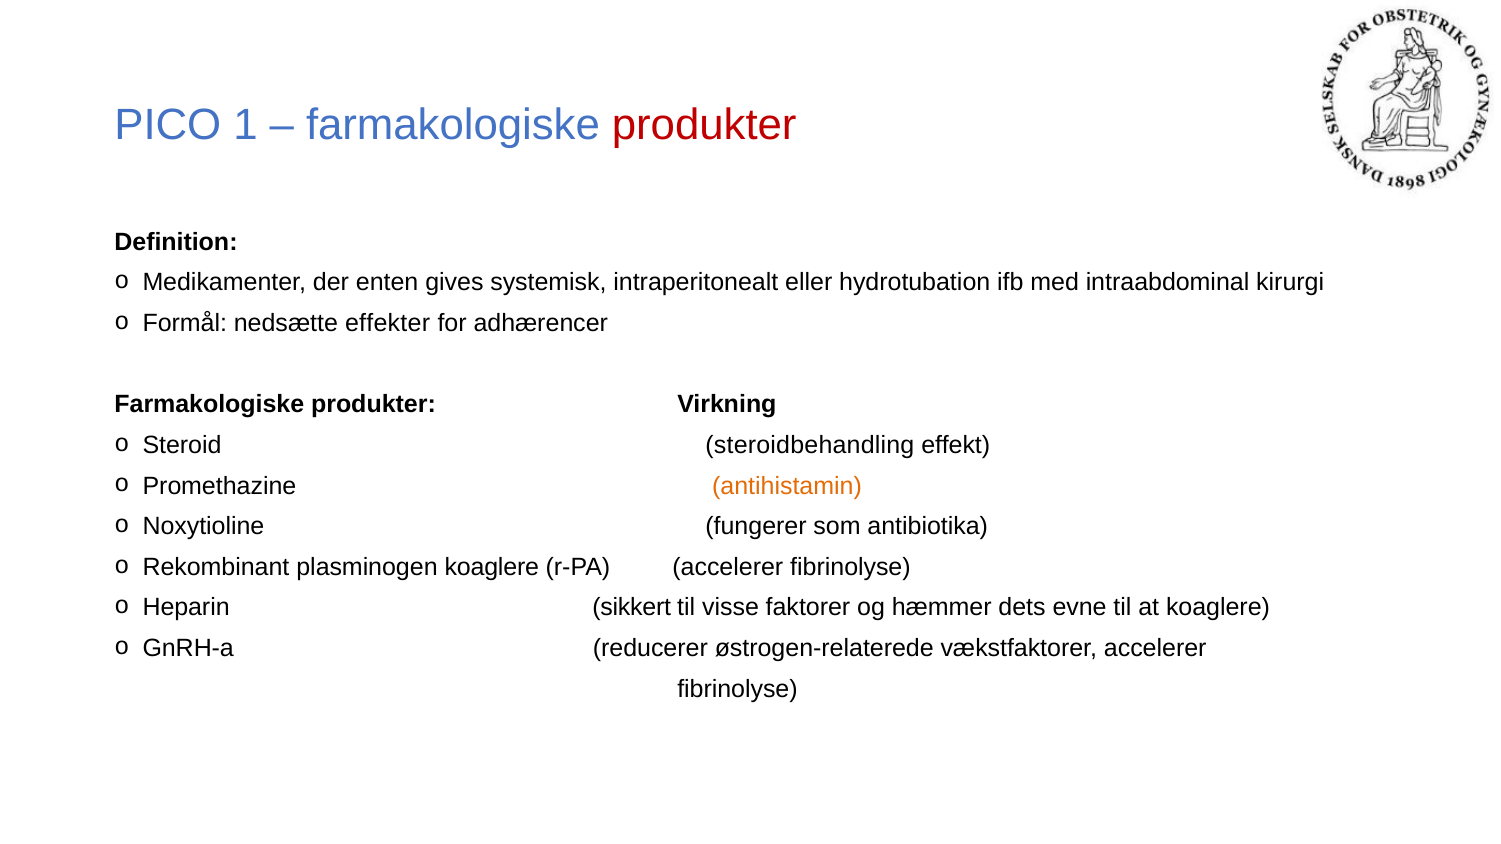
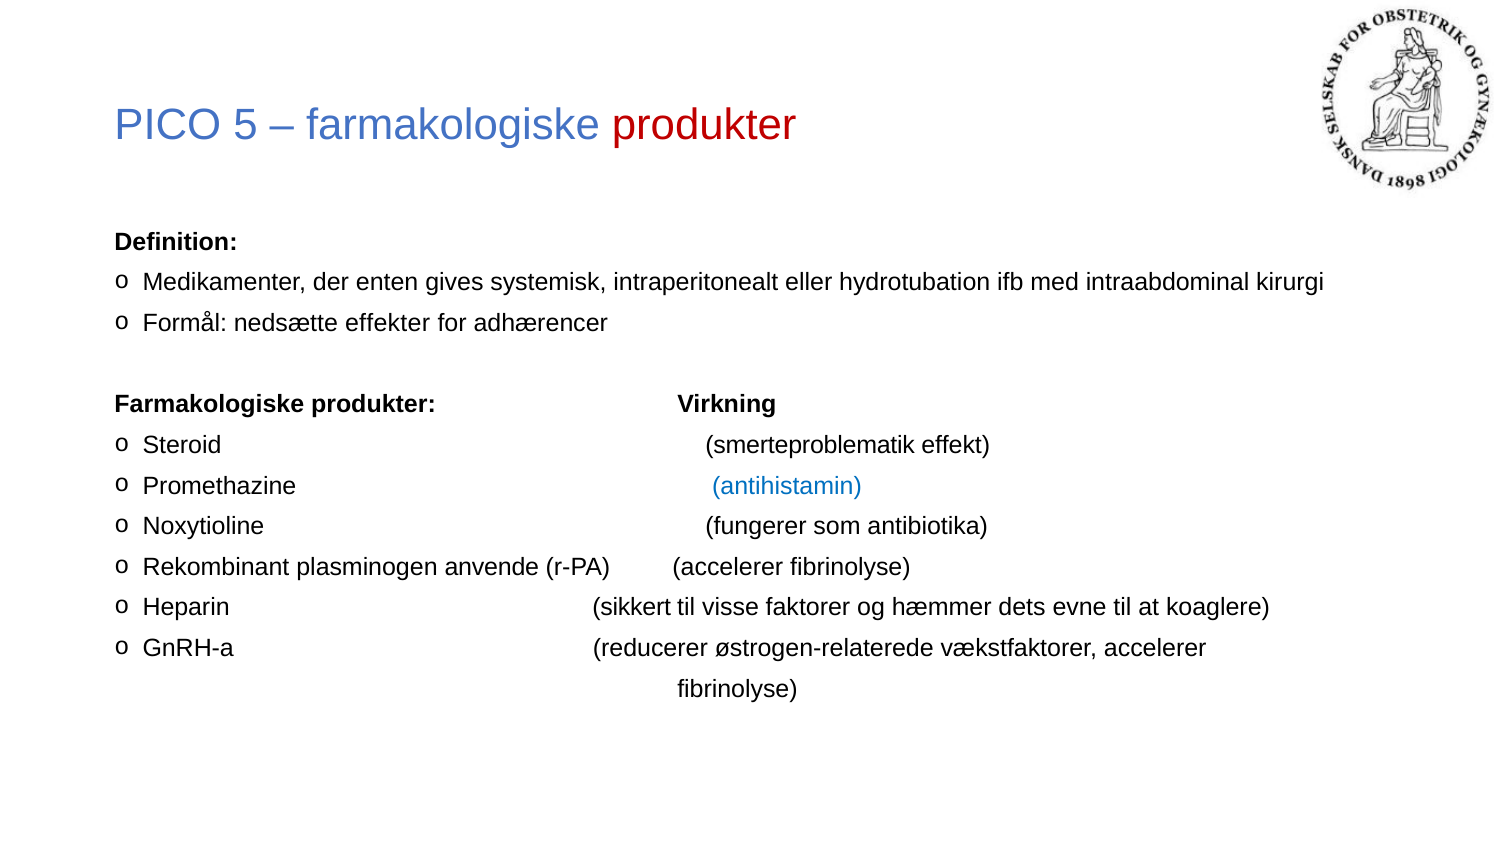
1: 1 -> 5
steroidbehandling: steroidbehandling -> smerteproblematik
antihistamin colour: orange -> blue
plasminogen koaglere: koaglere -> anvende
